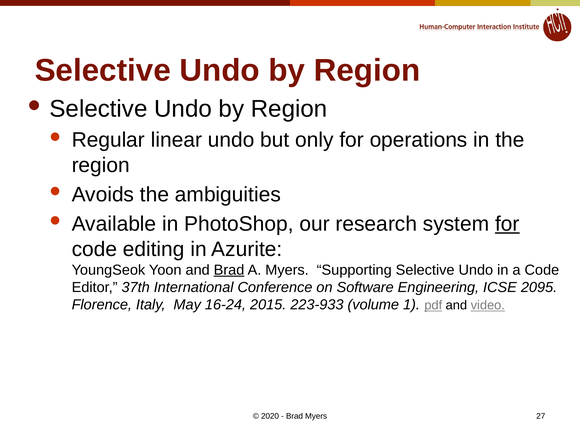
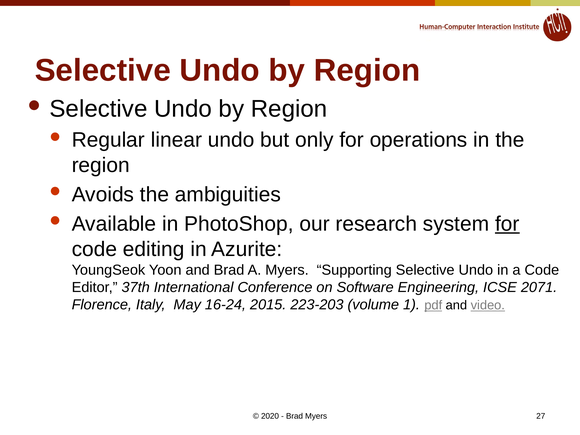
Brad at (229, 270) underline: present -> none
2095: 2095 -> 2071
223-933: 223-933 -> 223-203
